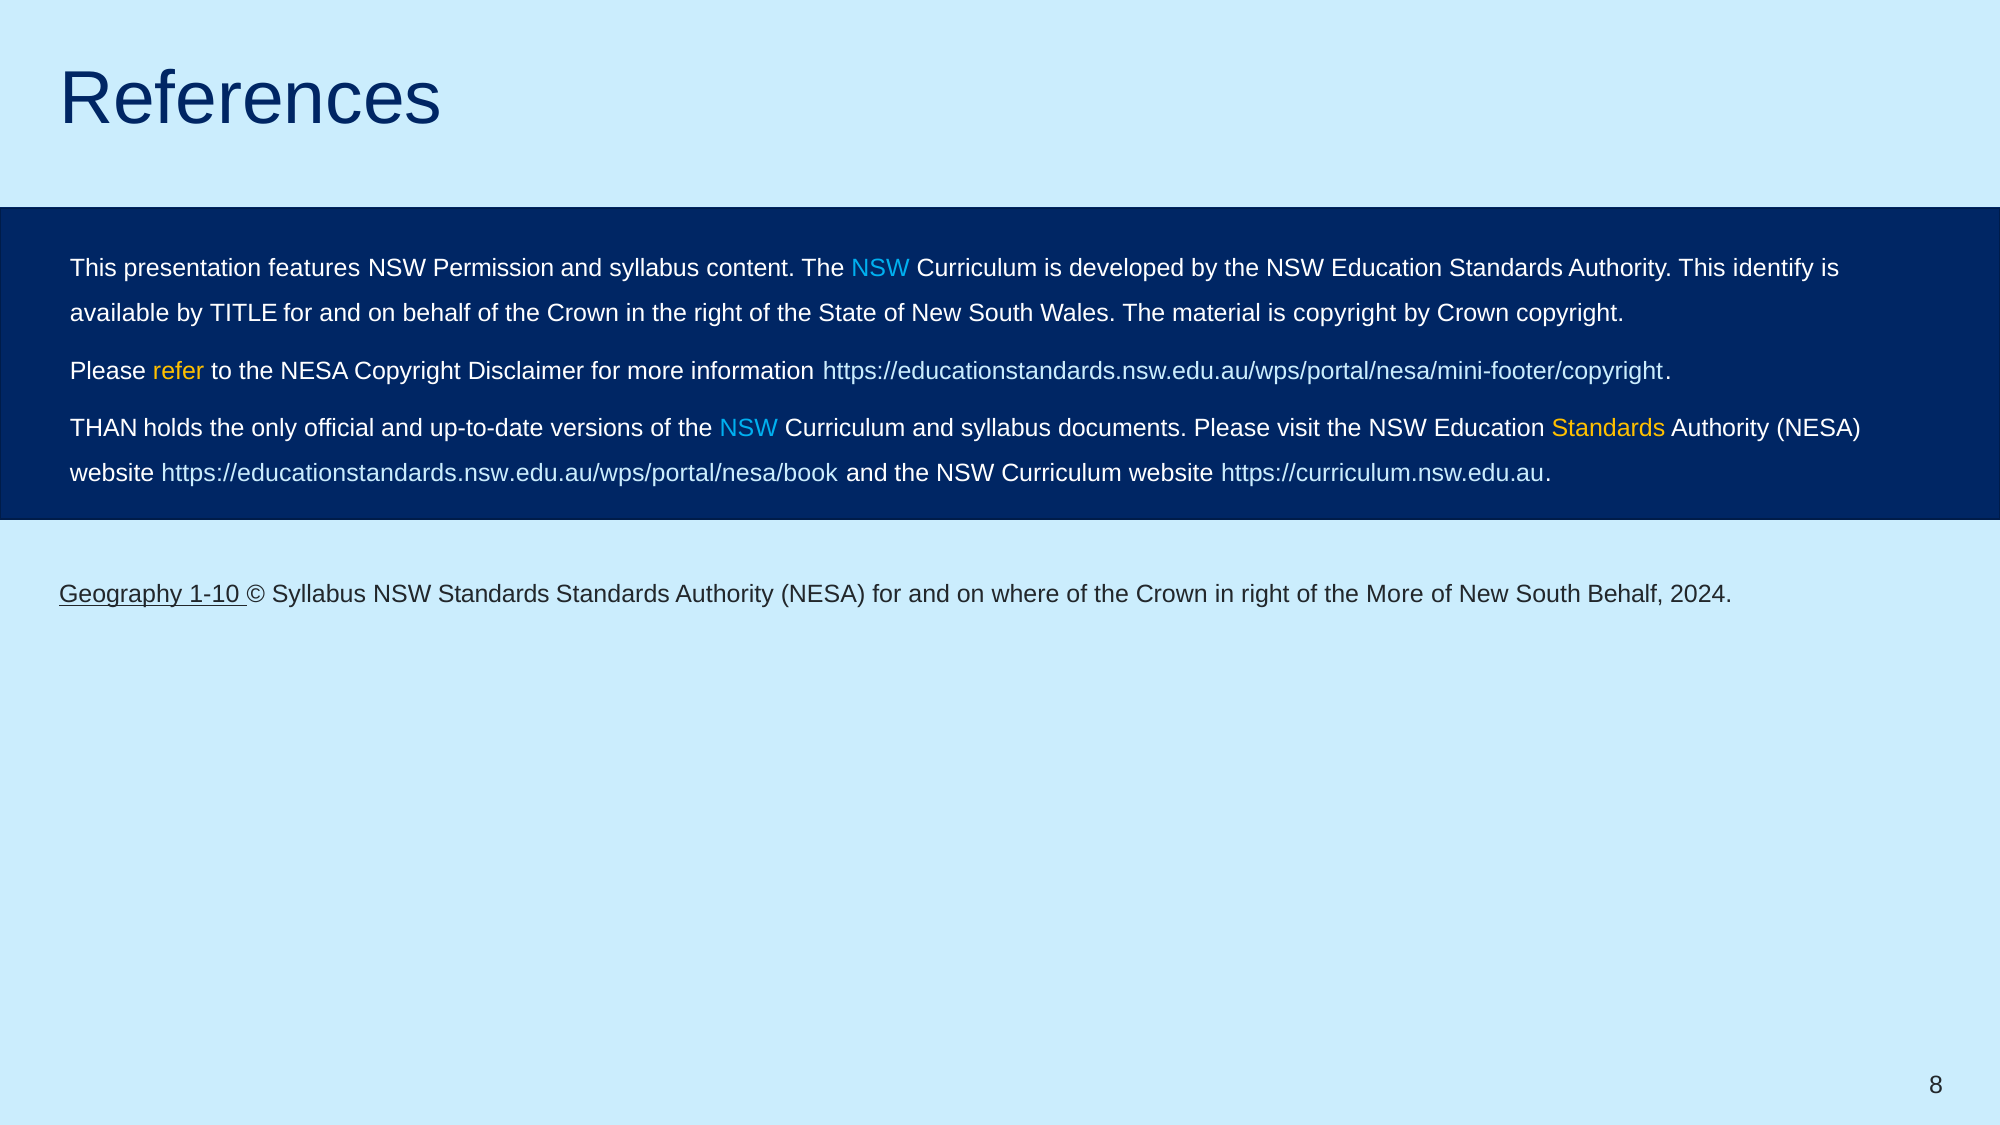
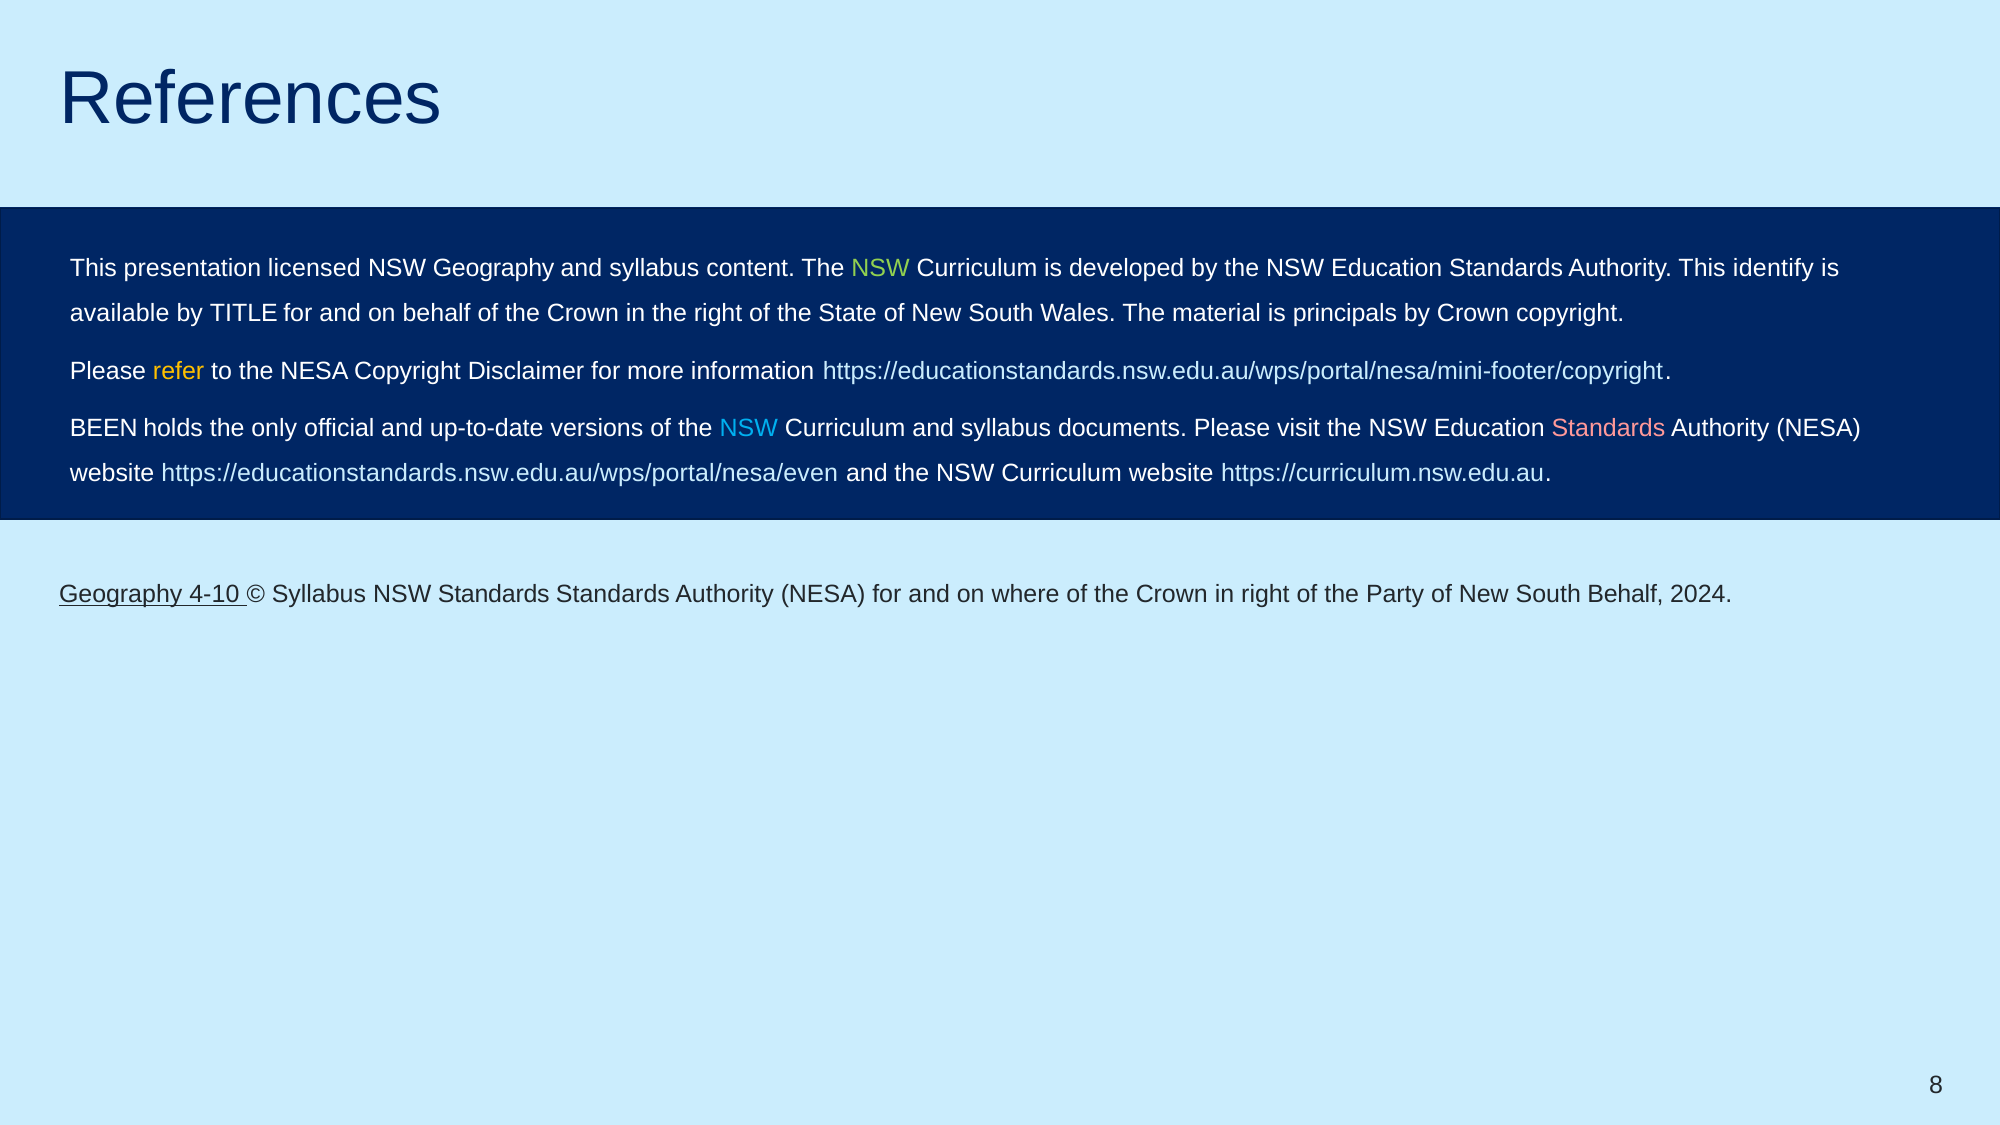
features: features -> licensed
NSW Permission: Permission -> Geography
NSW at (880, 268) colour: light blue -> light green
is copyright: copyright -> principals
THAN: THAN -> BEEN
Standards at (1608, 428) colour: yellow -> pink
https://educationstandards.nsw.edu.au/wps/portal/nesa/book: https://educationstandards.nsw.edu.au/wps/portal/nesa/book -> https://educationstandards.nsw.edu.au/wps/portal/nesa/even
1-10: 1-10 -> 4-10
the More: More -> Party
